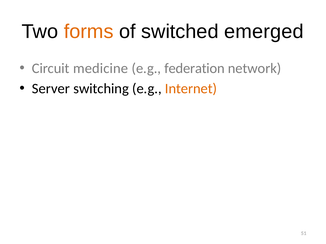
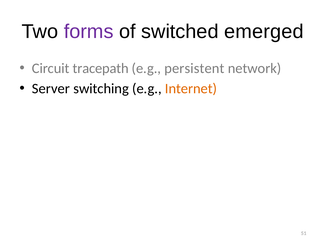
forms colour: orange -> purple
medicine: medicine -> tracepath
federation: federation -> persistent
